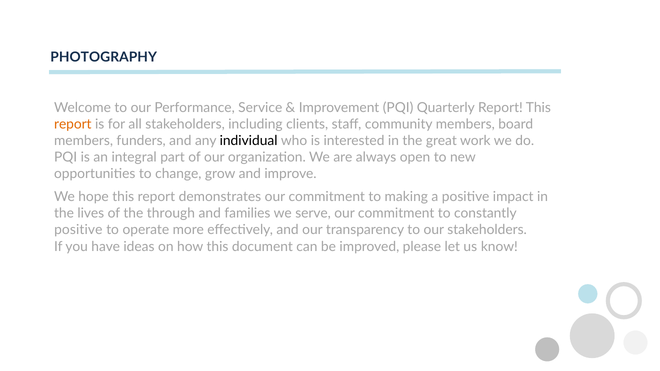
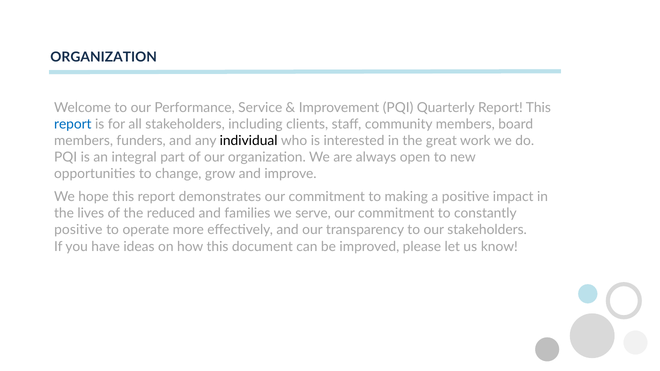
PHOTOGRAPHY at (104, 57): PHOTOGRAPHY -> ORGANIZATION
report at (73, 124) colour: orange -> blue
through: through -> reduced
